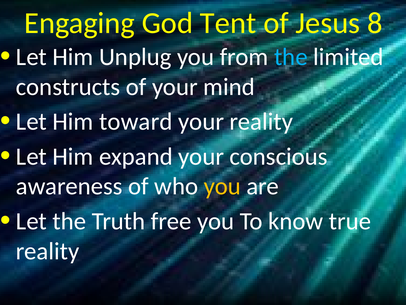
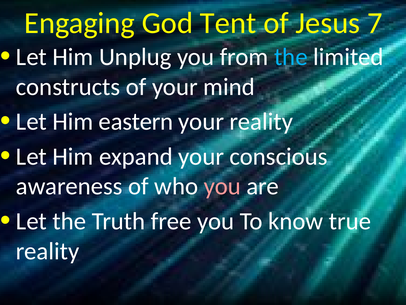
8: 8 -> 7
toward: toward -> eastern
you at (222, 186) colour: yellow -> pink
